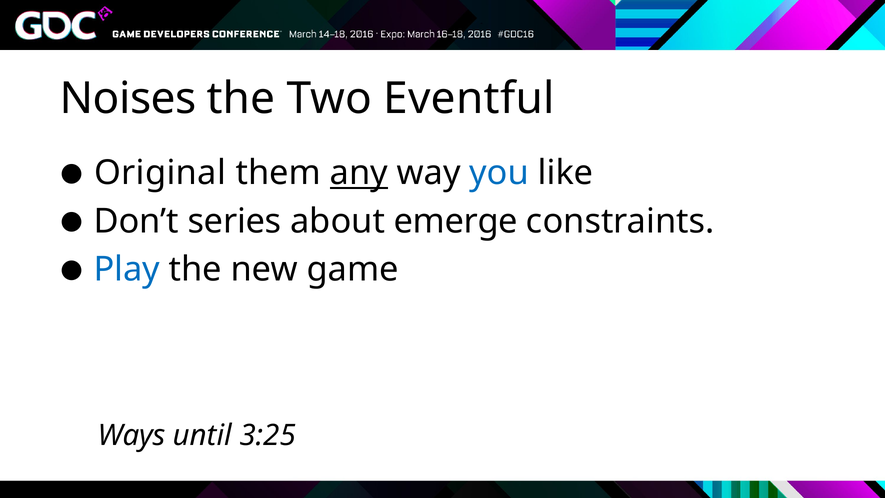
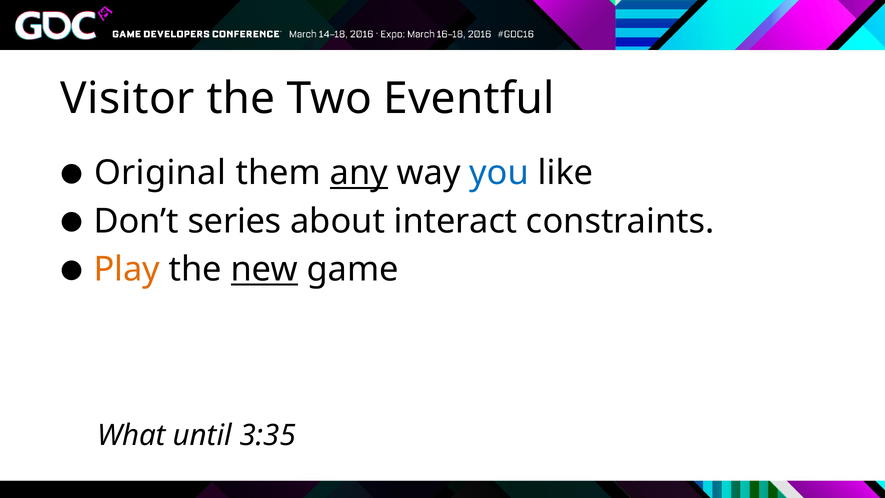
Noises: Noises -> Visitor
emerge: emerge -> interact
Play colour: blue -> orange
new underline: none -> present
Ways: Ways -> What
3:25: 3:25 -> 3:35
